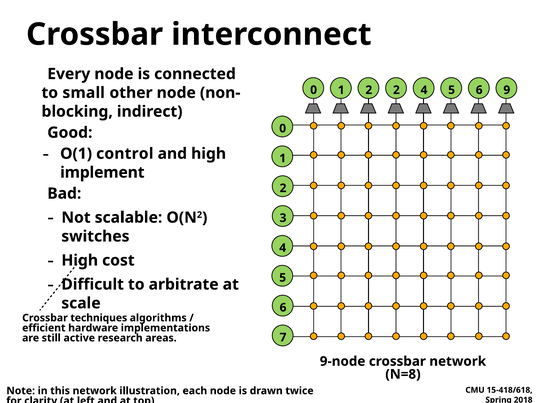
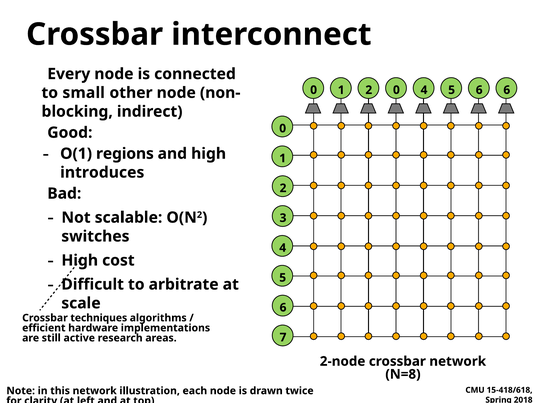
2 2: 2 -> 0
6 9: 9 -> 6
control: control -> regions
implement: implement -> introduces
9-node: 9-node -> 2-node
